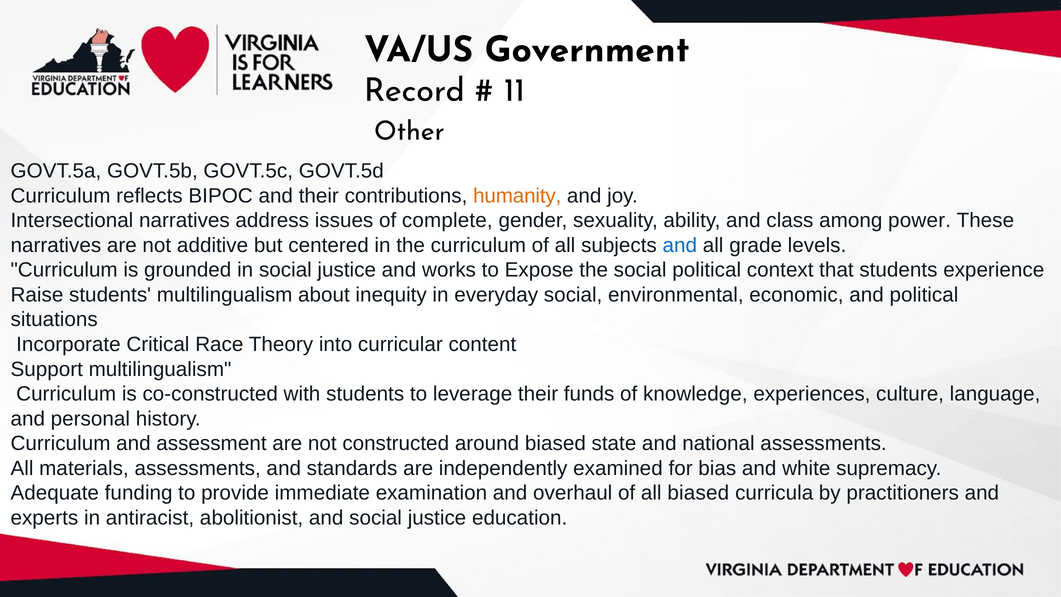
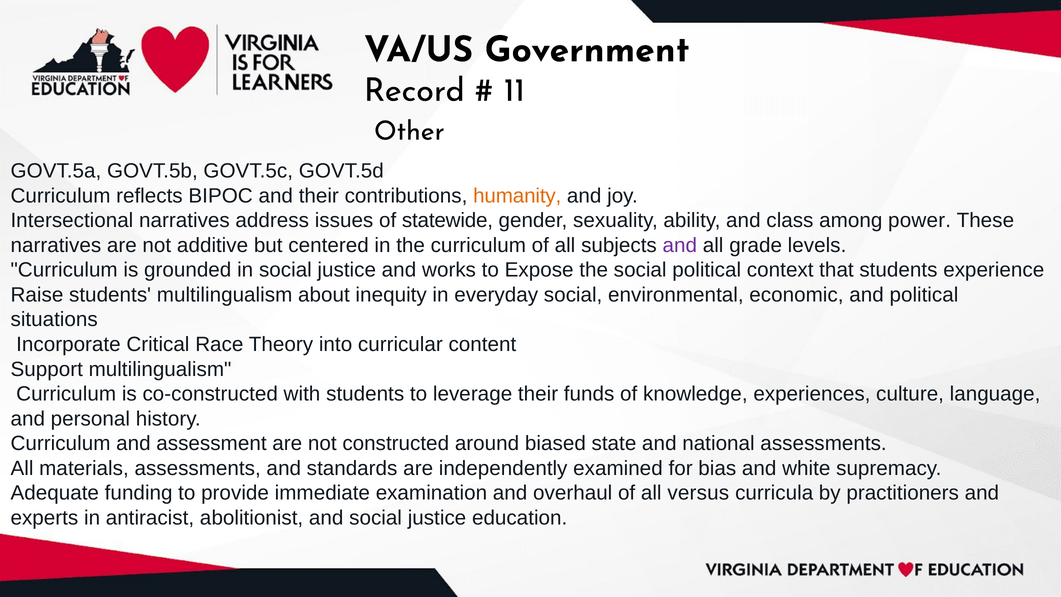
complete: complete -> statewide
and at (680, 245) colour: blue -> purple
all biased: biased -> versus
